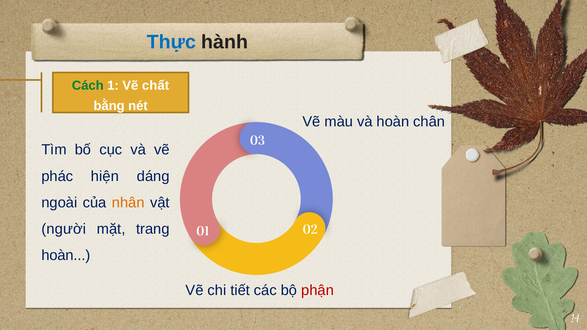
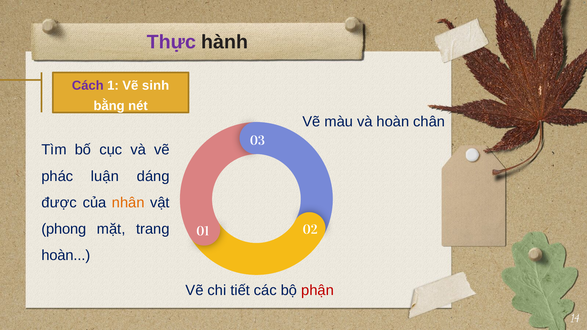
Thực colour: blue -> purple
Cách colour: green -> purple
chất: chất -> sinh
hiện: hiện -> luận
ngoài: ngoài -> được
người: người -> phong
